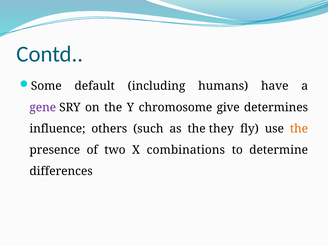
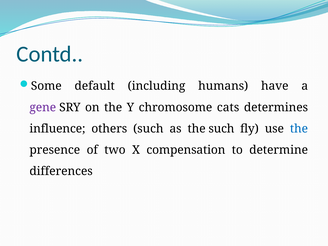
give: give -> cats
the they: they -> such
the at (299, 129) colour: orange -> blue
combinations: combinations -> compensation
